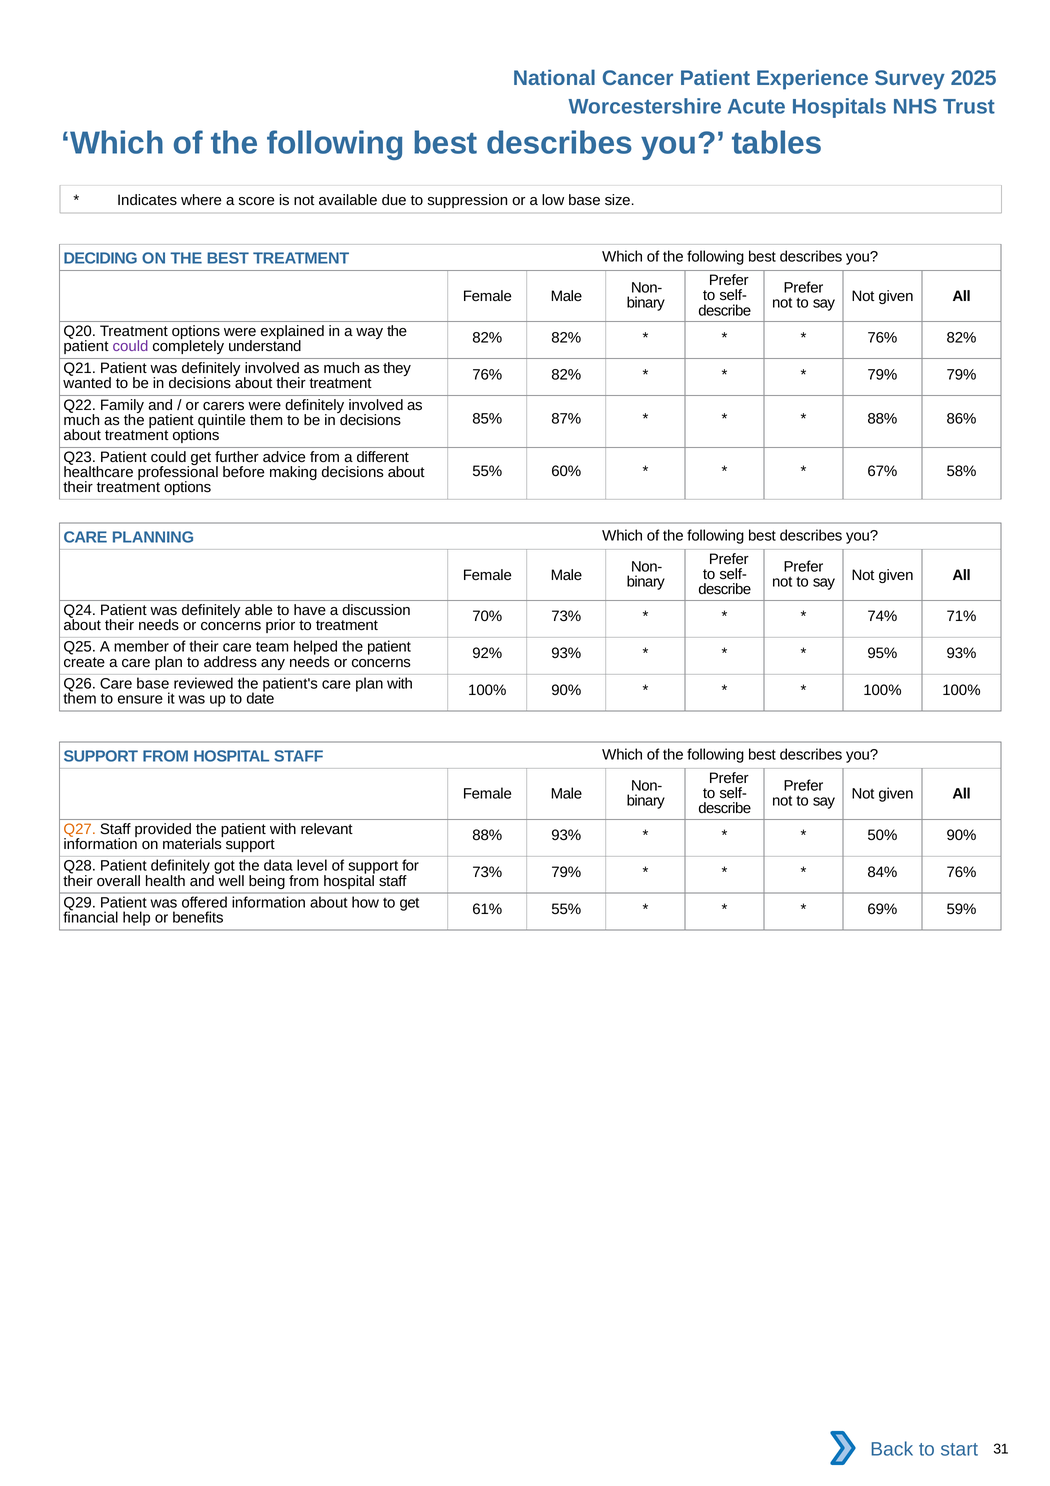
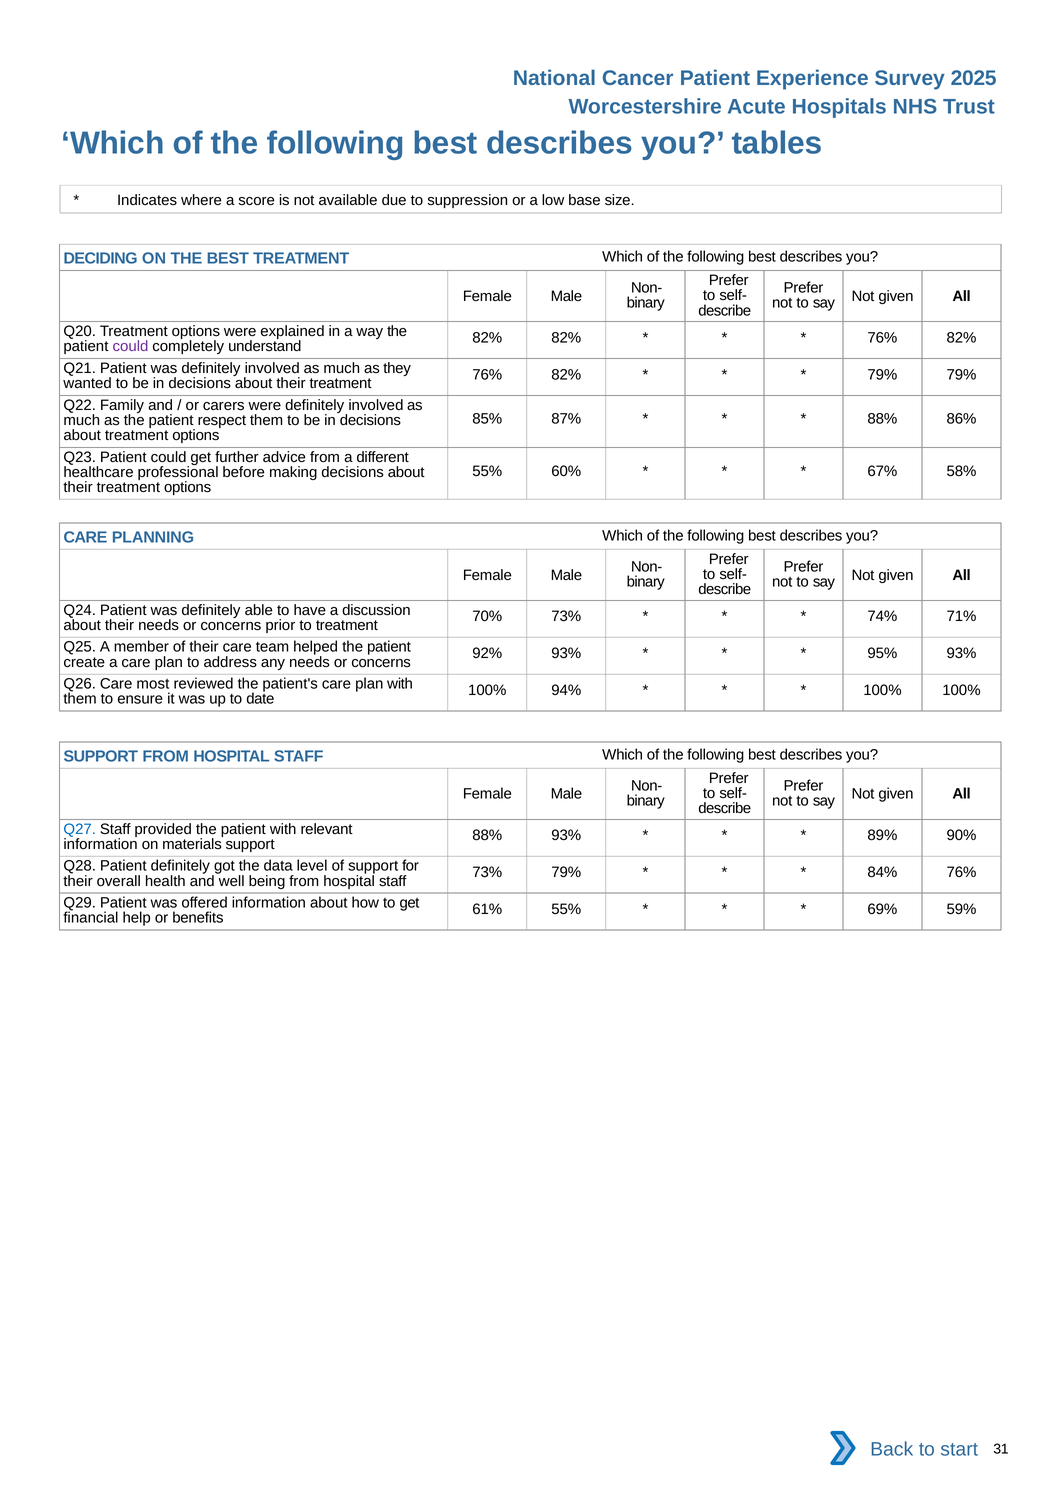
quintile: quintile -> respect
Care base: base -> most
100% 90%: 90% -> 94%
Q27 colour: orange -> blue
50%: 50% -> 89%
